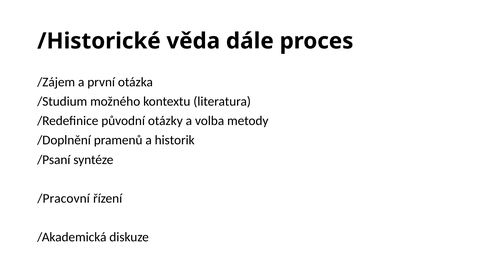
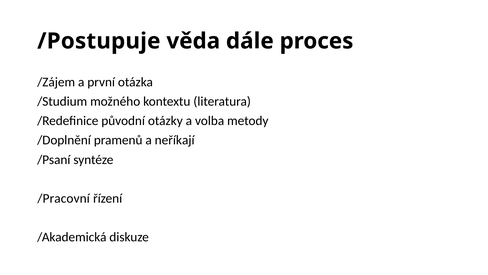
/Historické: /Historické -> /Postupuje
historik: historik -> neříkají
